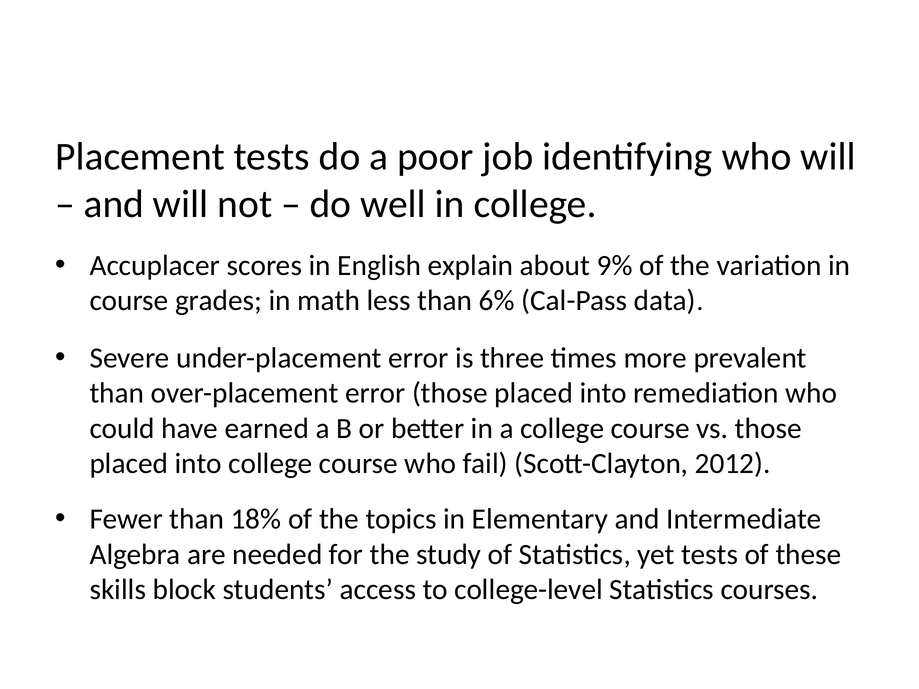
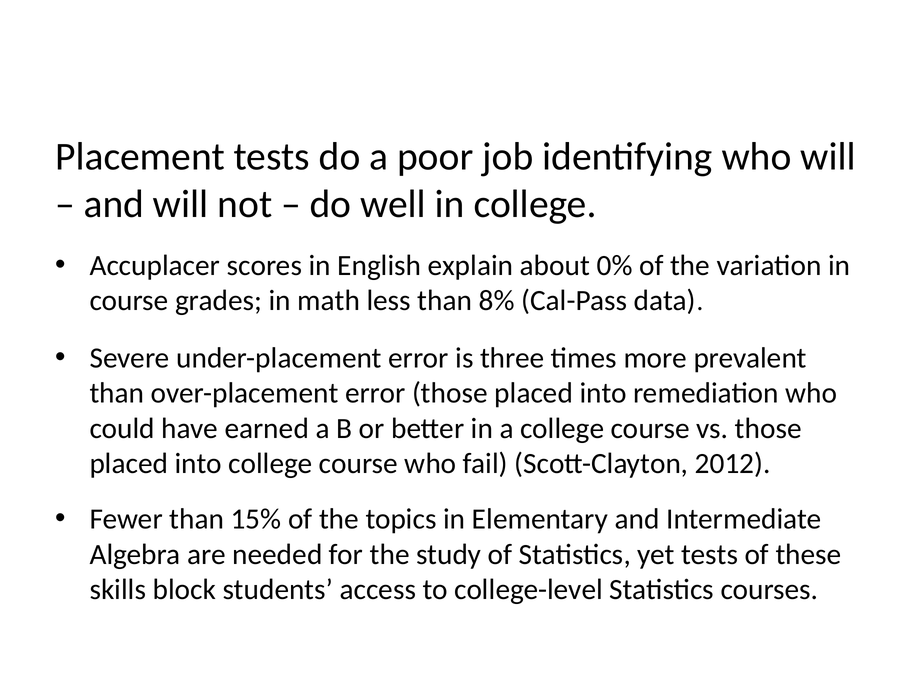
9%: 9% -> 0%
6%: 6% -> 8%
18%: 18% -> 15%
